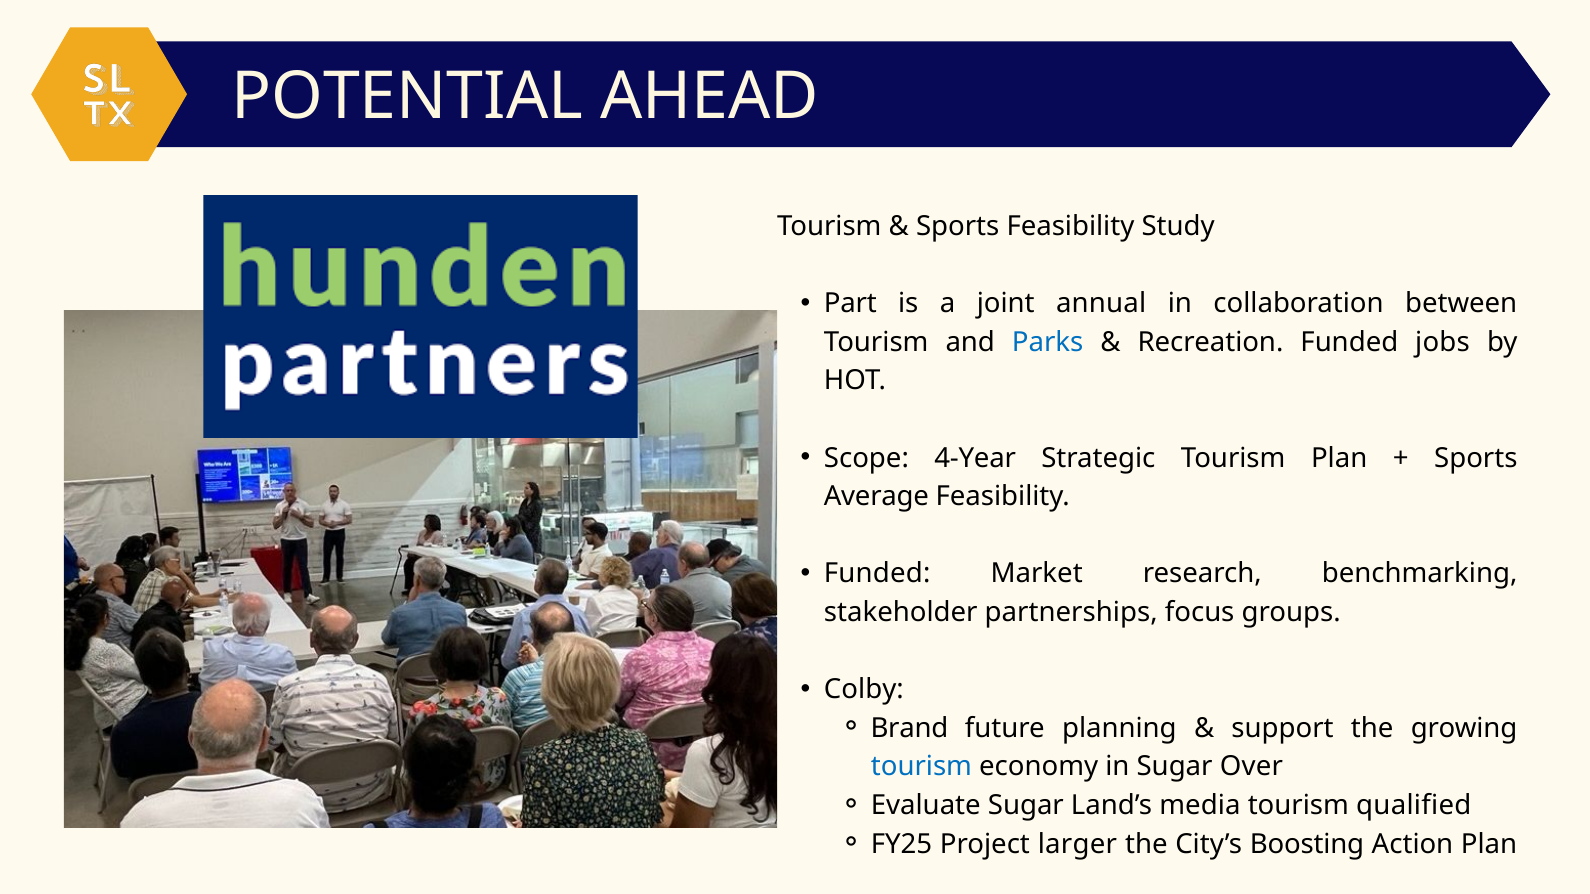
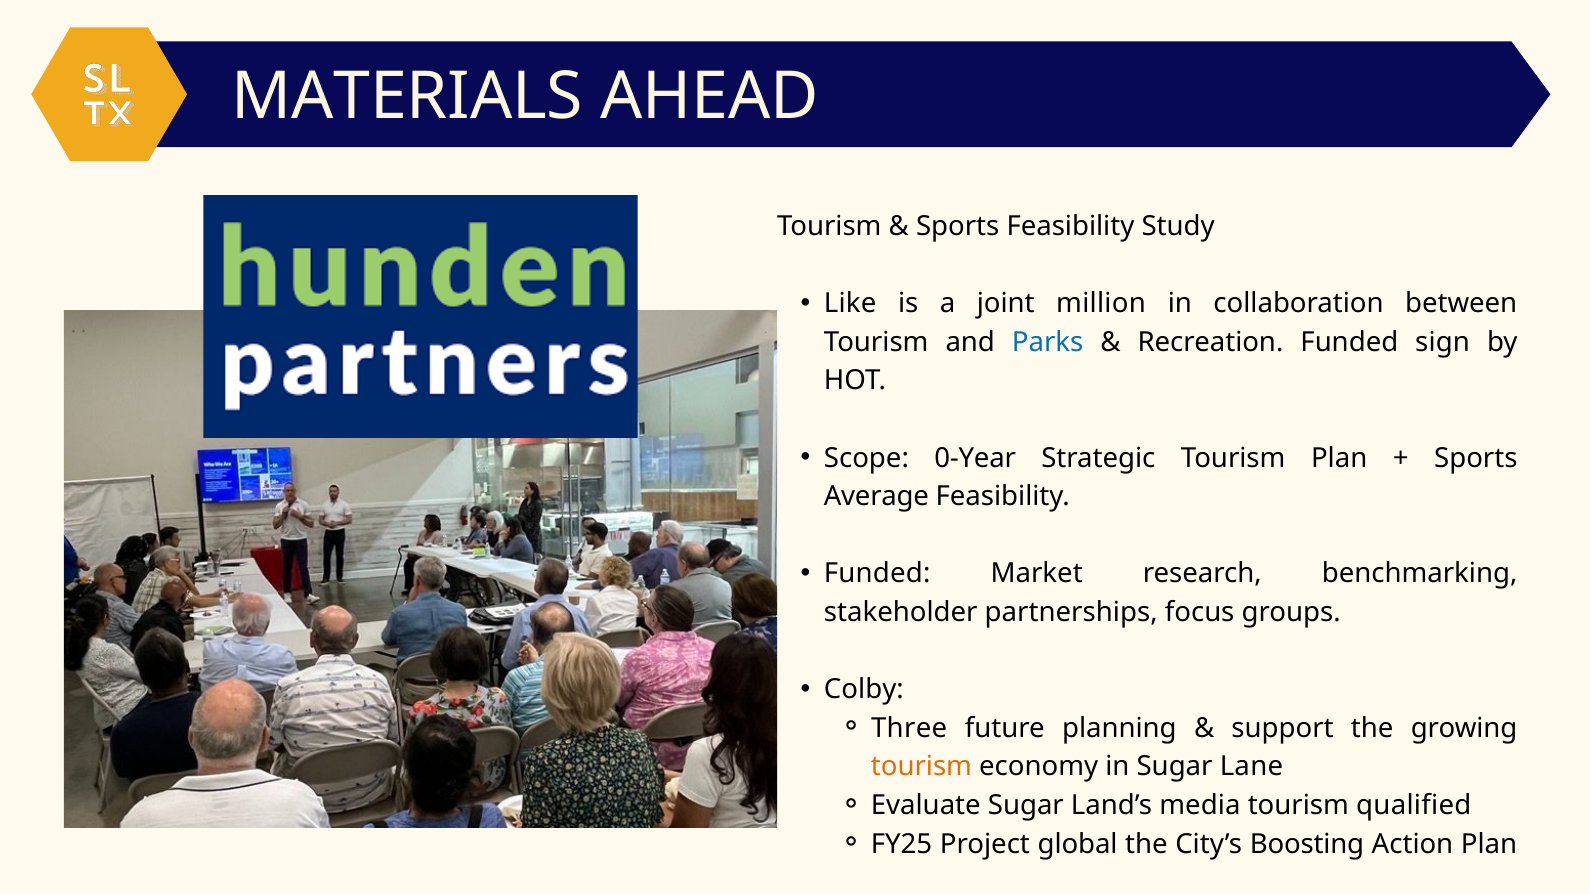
POTENTIAL: POTENTIAL -> MATERIALS
Part: Part -> Like
annual: annual -> million
jobs: jobs -> sign
4-Year: 4-Year -> 0-Year
Brand: Brand -> Three
tourism at (921, 767) colour: blue -> orange
Over: Over -> Lane
larger: larger -> global
